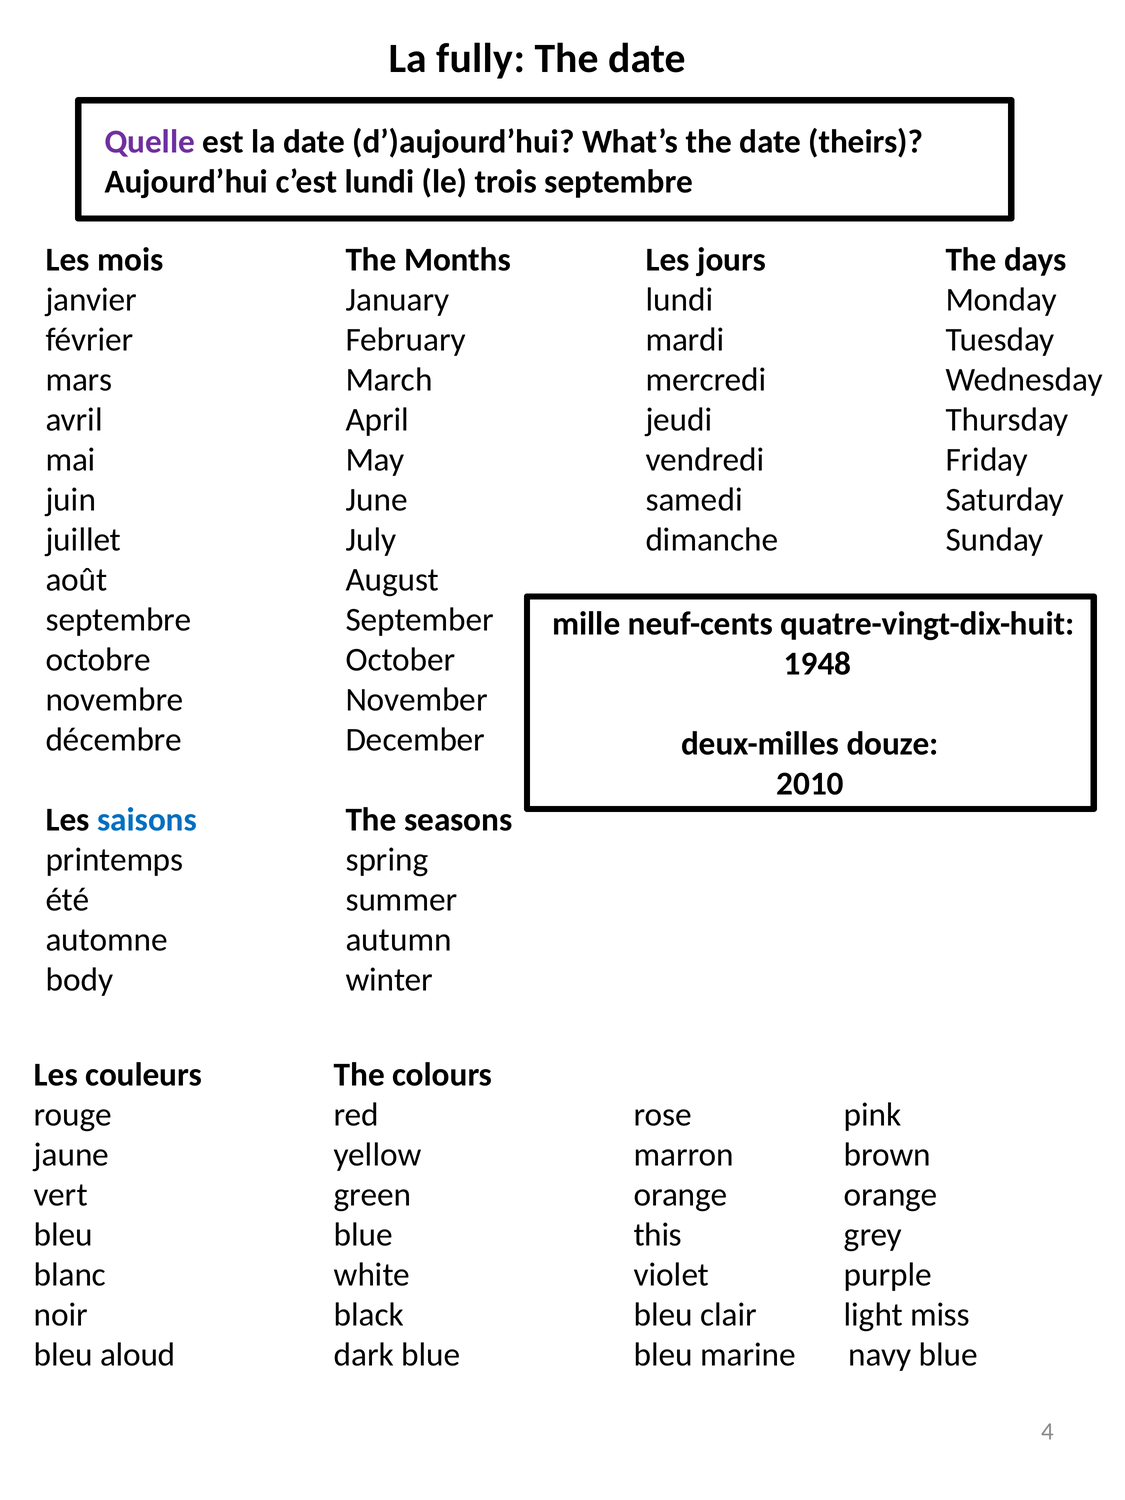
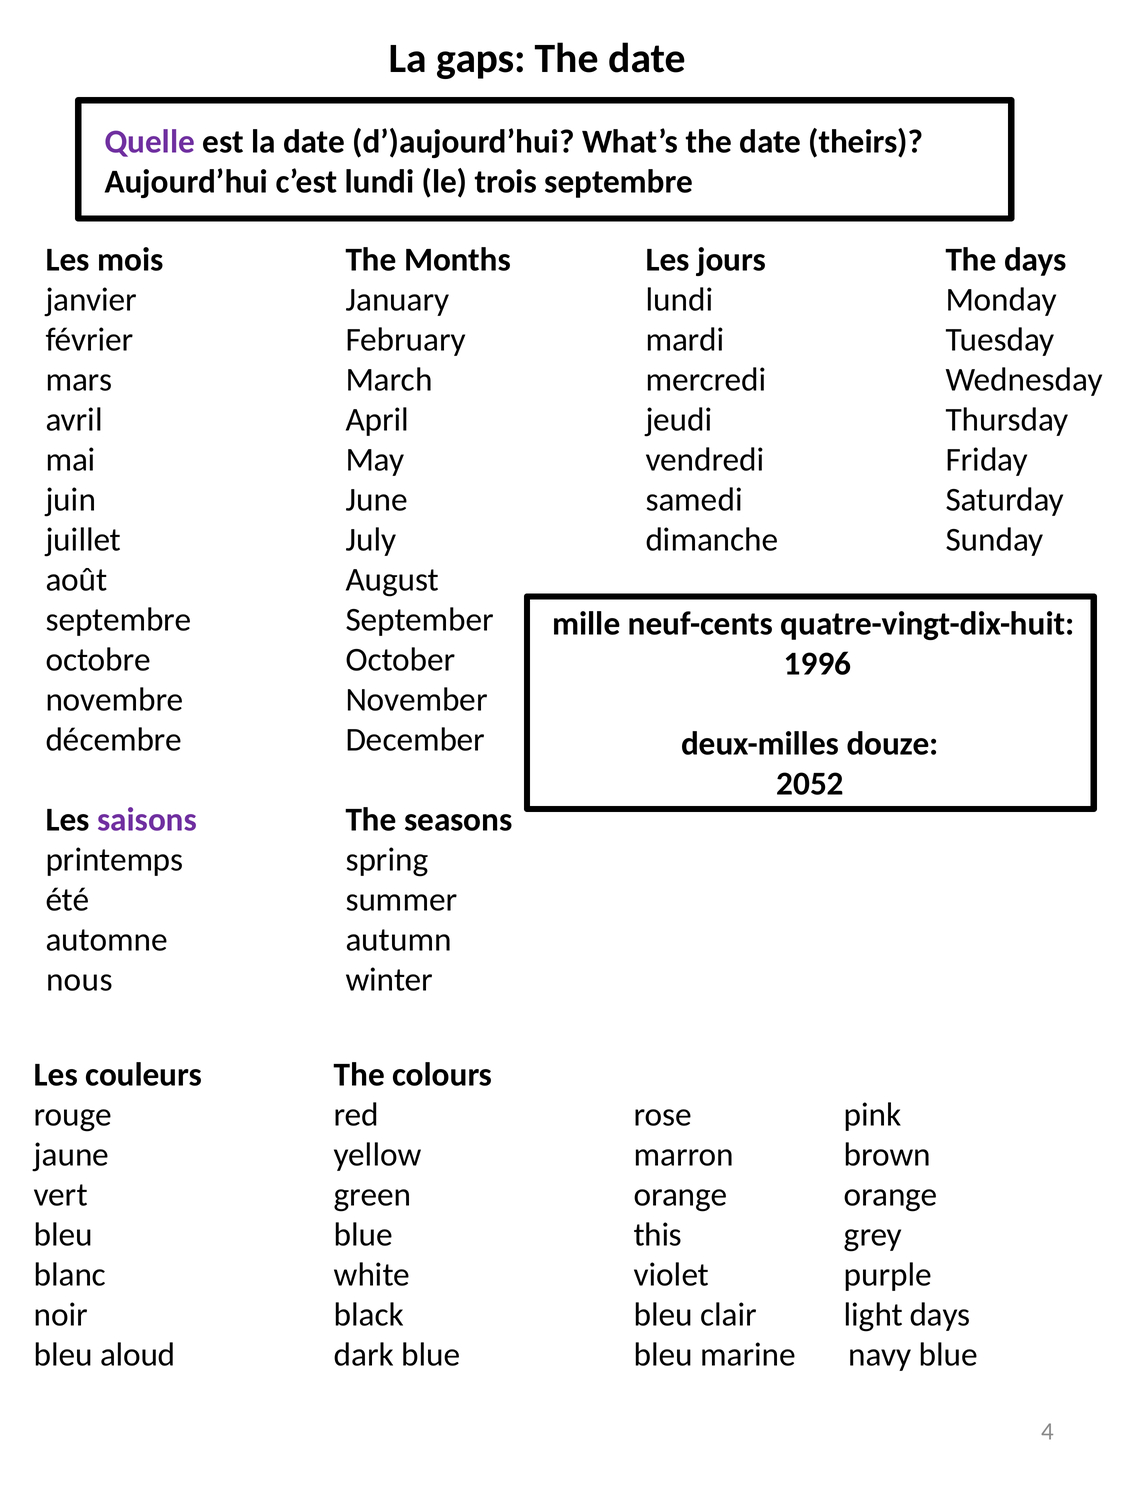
fully: fully -> gaps
1948: 1948 -> 1996
2010: 2010 -> 2052
saisons colour: blue -> purple
body: body -> nous
light miss: miss -> days
